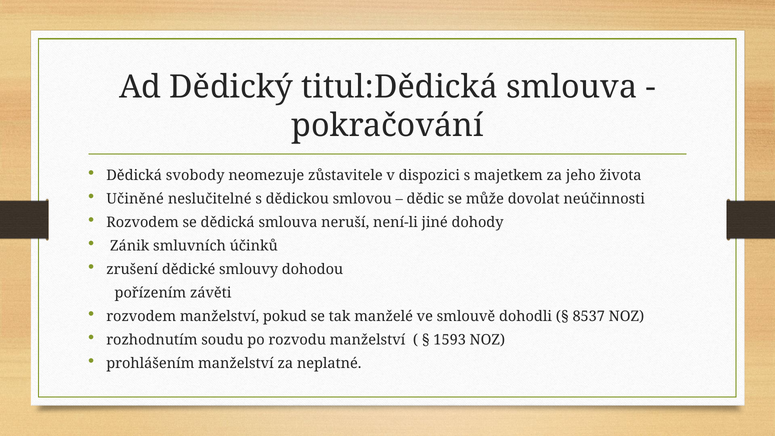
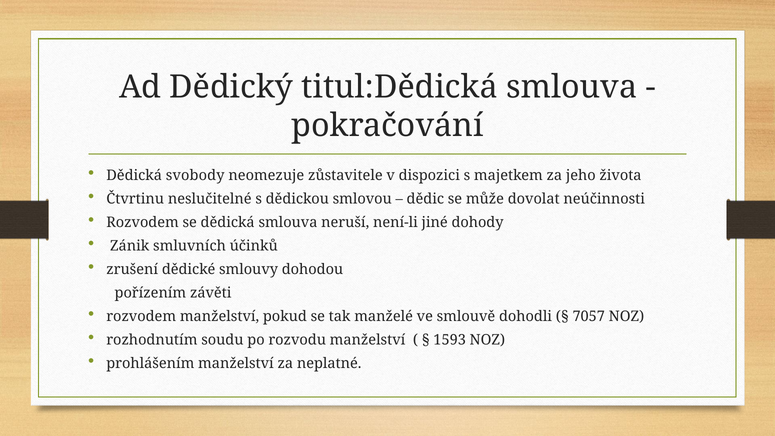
Učiněné: Učiněné -> Čtvrtinu
8537: 8537 -> 7057
